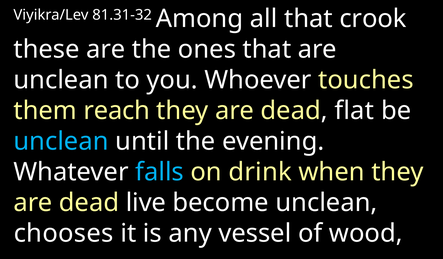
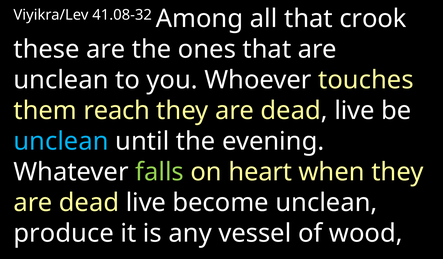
81.31-32: 81.31-32 -> 41.08-32
flat at (354, 111): flat -> live
falls colour: light blue -> light green
drink: drink -> heart
chooses: chooses -> produce
